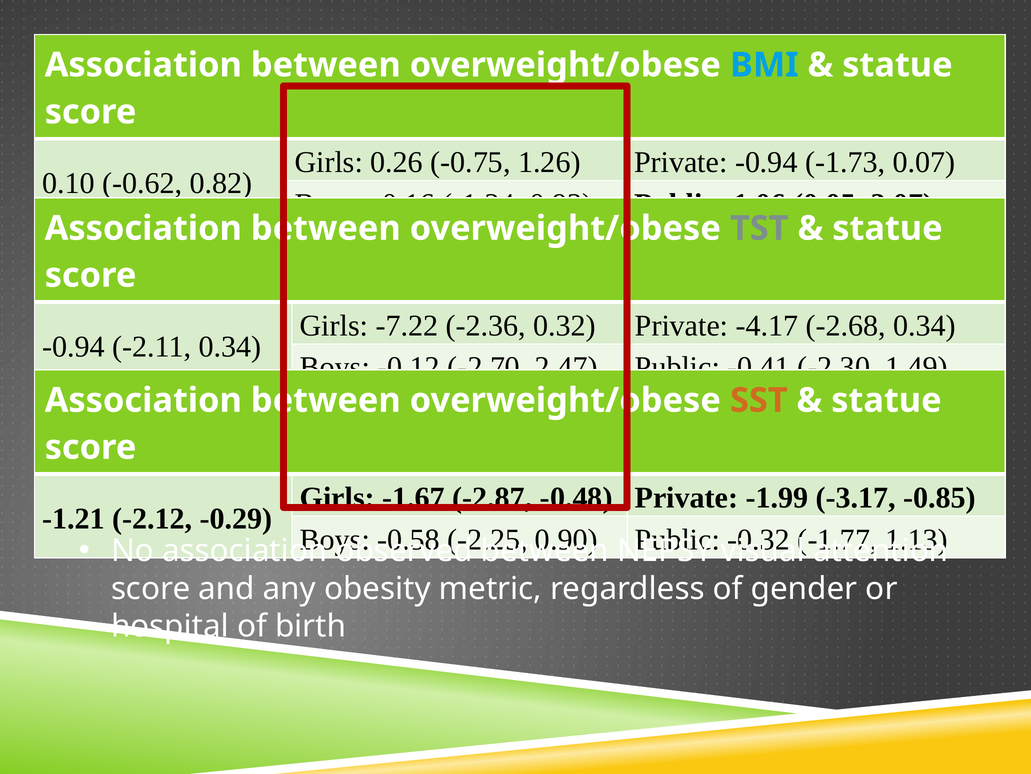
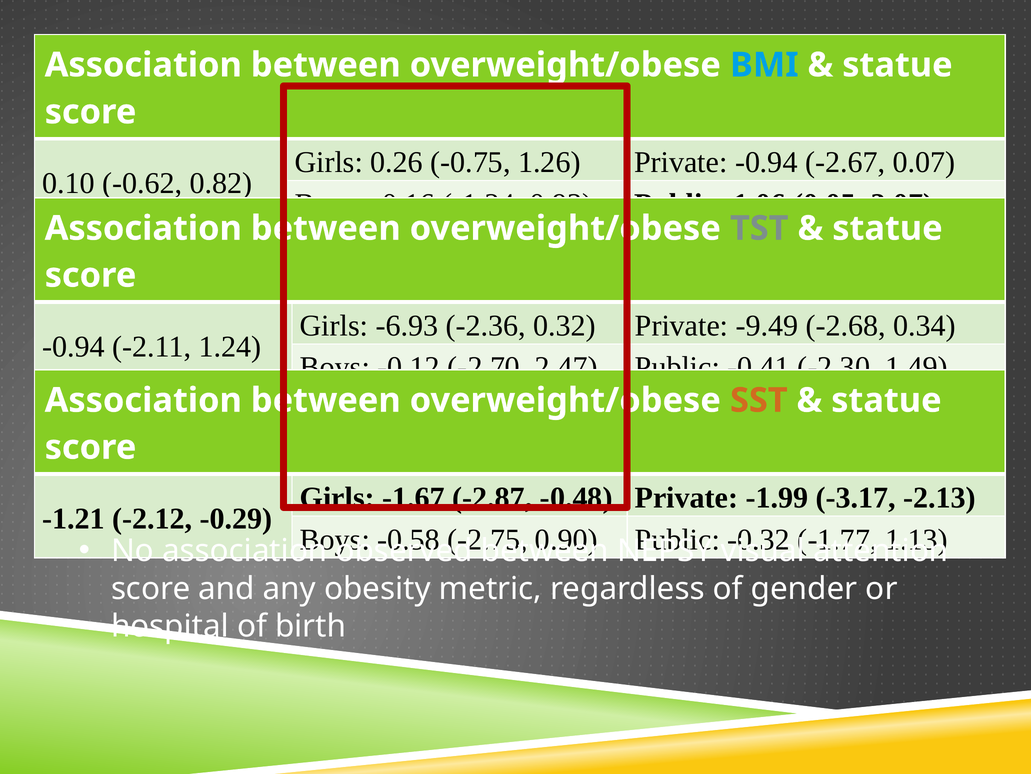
-1.73: -1.73 -> -2.67
-7.22: -7.22 -> -6.93
-4.17: -4.17 -> -9.49
-2.11 0.34: 0.34 -> 1.24
-0.85: -0.85 -> -2.13
-2.25: -2.25 -> -2.75
